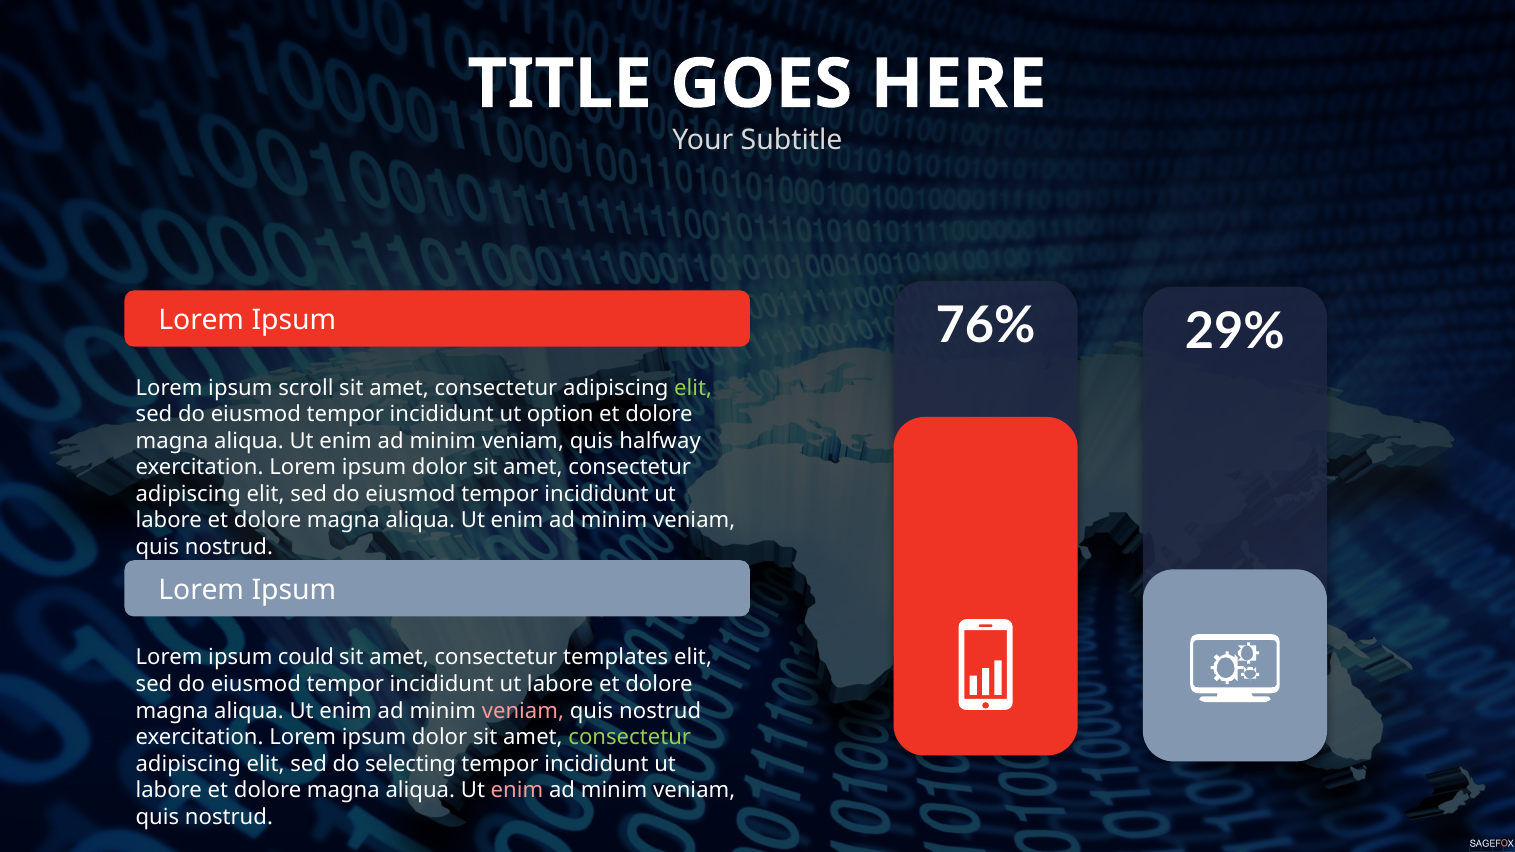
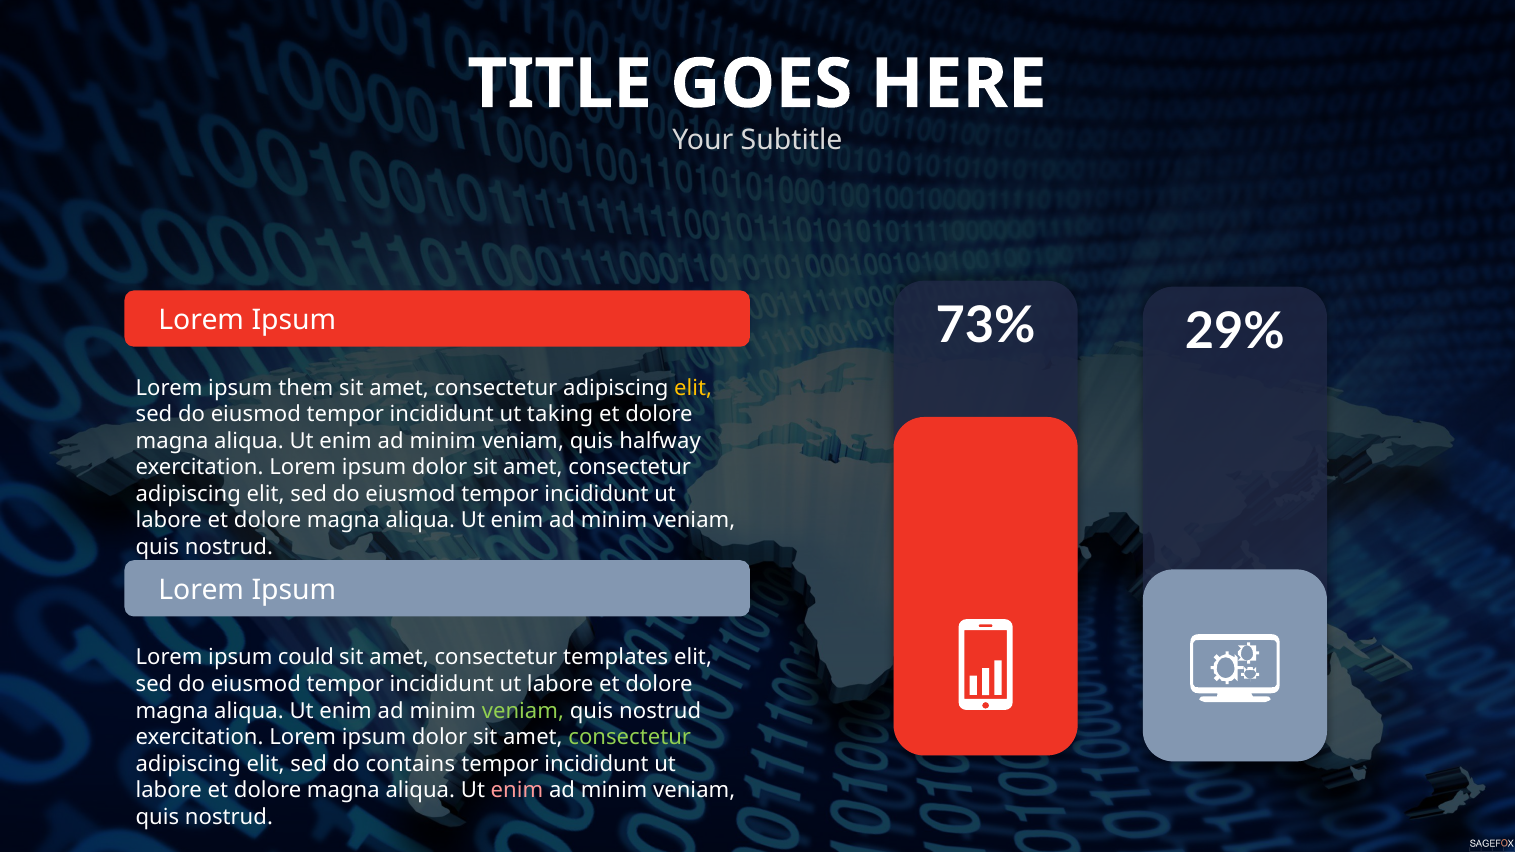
76%: 76% -> 73%
scroll: scroll -> them
elit at (693, 388) colour: light green -> yellow
option: option -> taking
veniam at (523, 711) colour: pink -> light green
selecting: selecting -> contains
